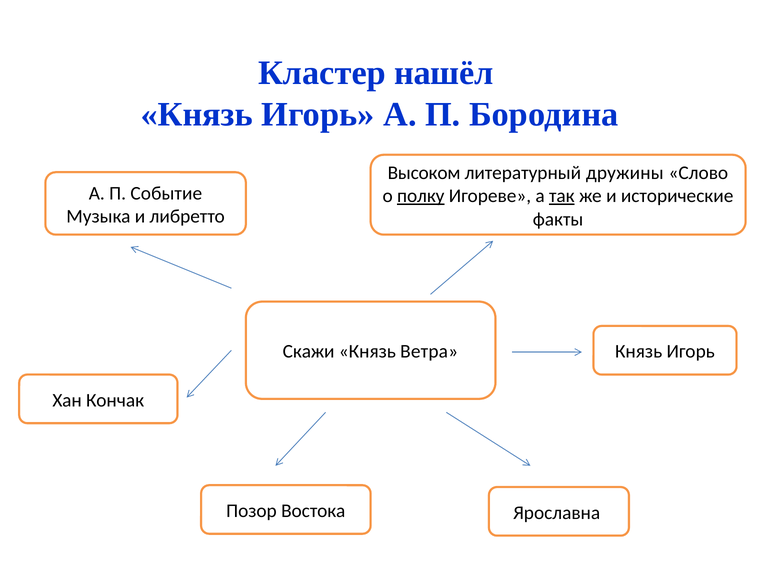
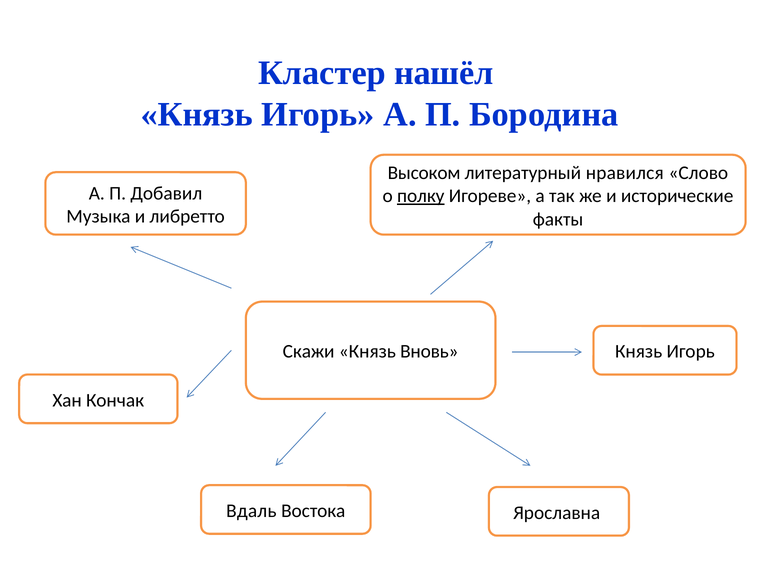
дружины: дружины -> нравился
Событие: Событие -> Добавил
так underline: present -> none
Ветра: Ветра -> Вновь
Позор: Позор -> Вдаль
